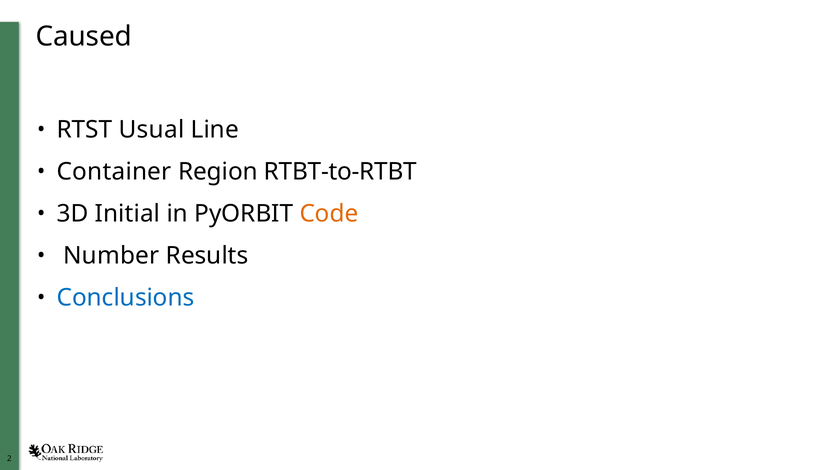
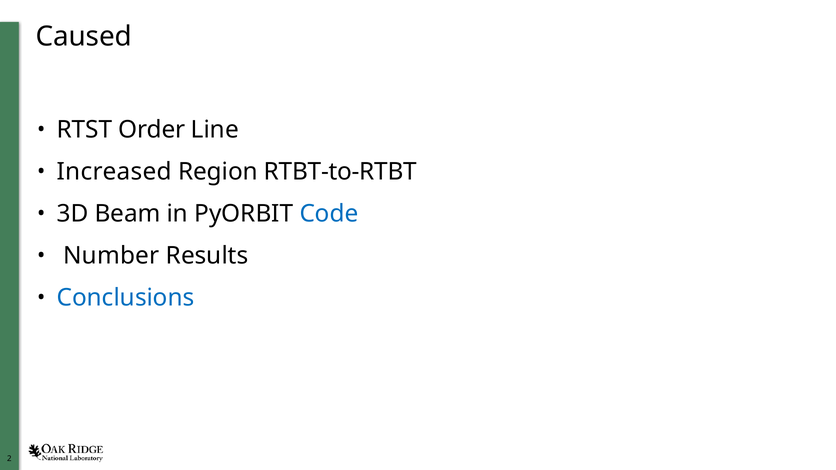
Usual: Usual -> Order
Container: Container -> Increased
Initial: Initial -> Beam
Code colour: orange -> blue
